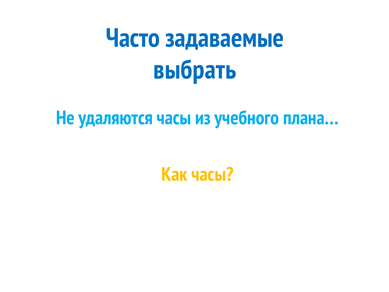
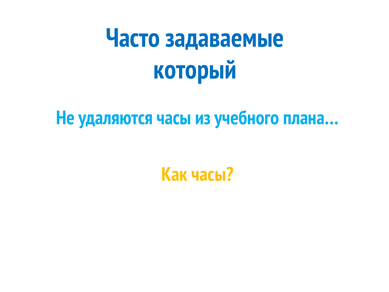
выбрать: выбрать -> который
